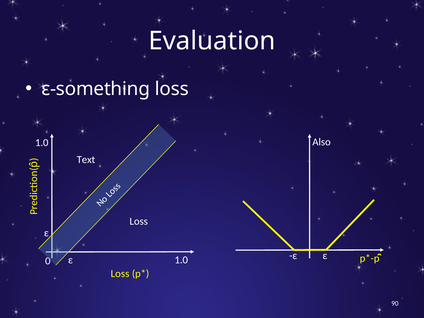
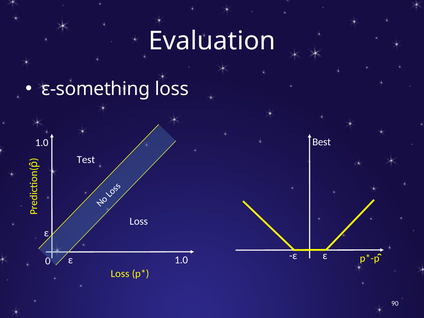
Also: Also -> Best
Text: Text -> Test
